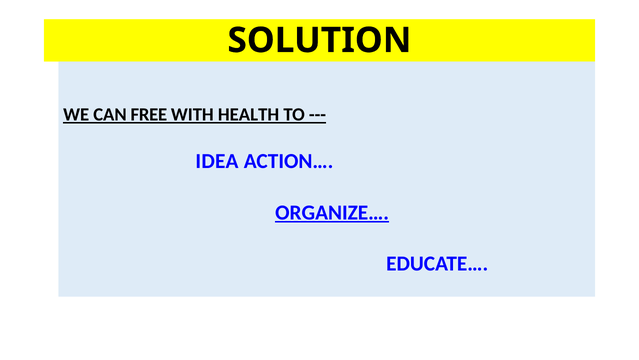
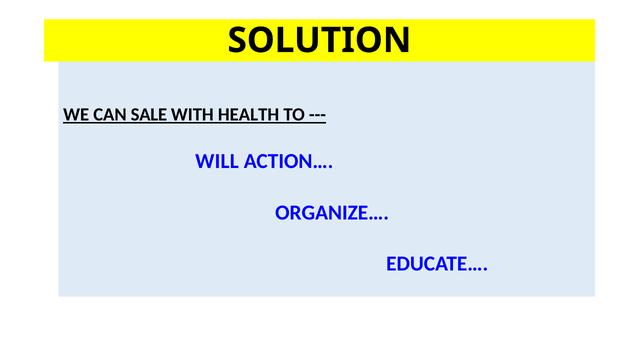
FREE: FREE -> SALE
IDEA: IDEA -> WILL
ORGANIZE… underline: present -> none
